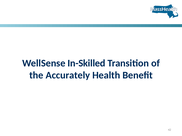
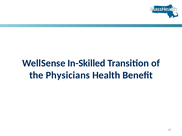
Accurately: Accurately -> Physicians
